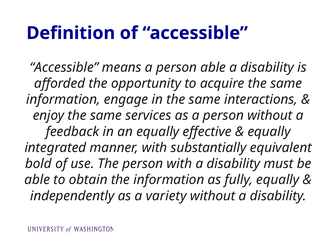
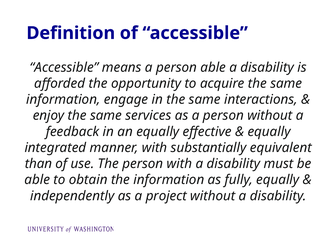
bold: bold -> than
variety: variety -> project
